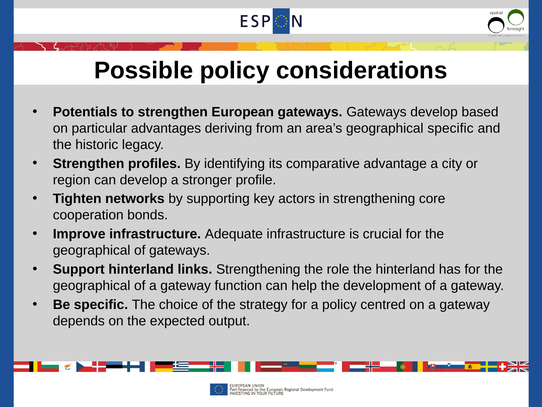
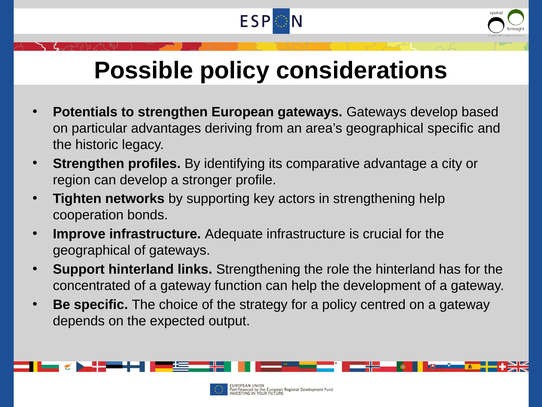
strengthening core: core -> help
geographical at (92, 285): geographical -> concentrated
